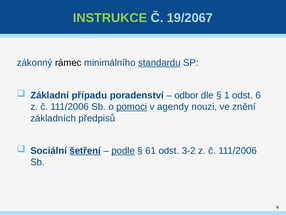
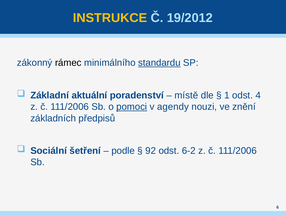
INSTRUKCE colour: light green -> yellow
19/2067: 19/2067 -> 19/2012
případu: případu -> aktuální
odbor: odbor -> místě
odst 6: 6 -> 4
šetření underline: present -> none
podle underline: present -> none
61: 61 -> 92
3-2: 3-2 -> 6-2
